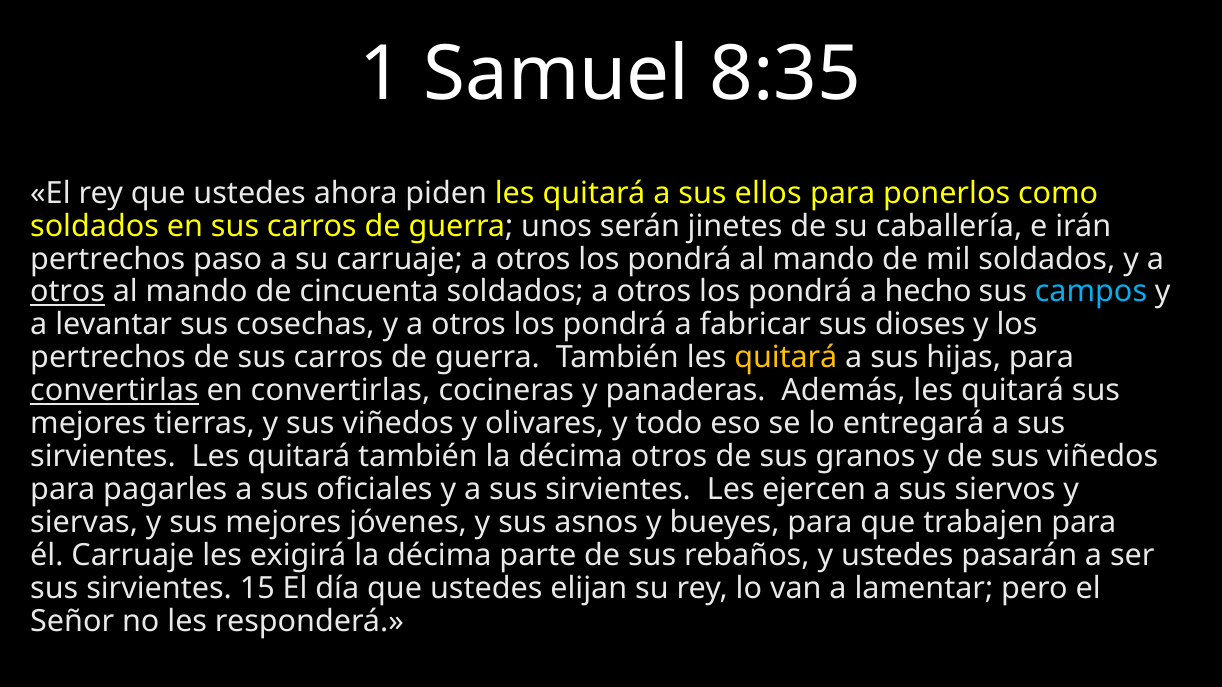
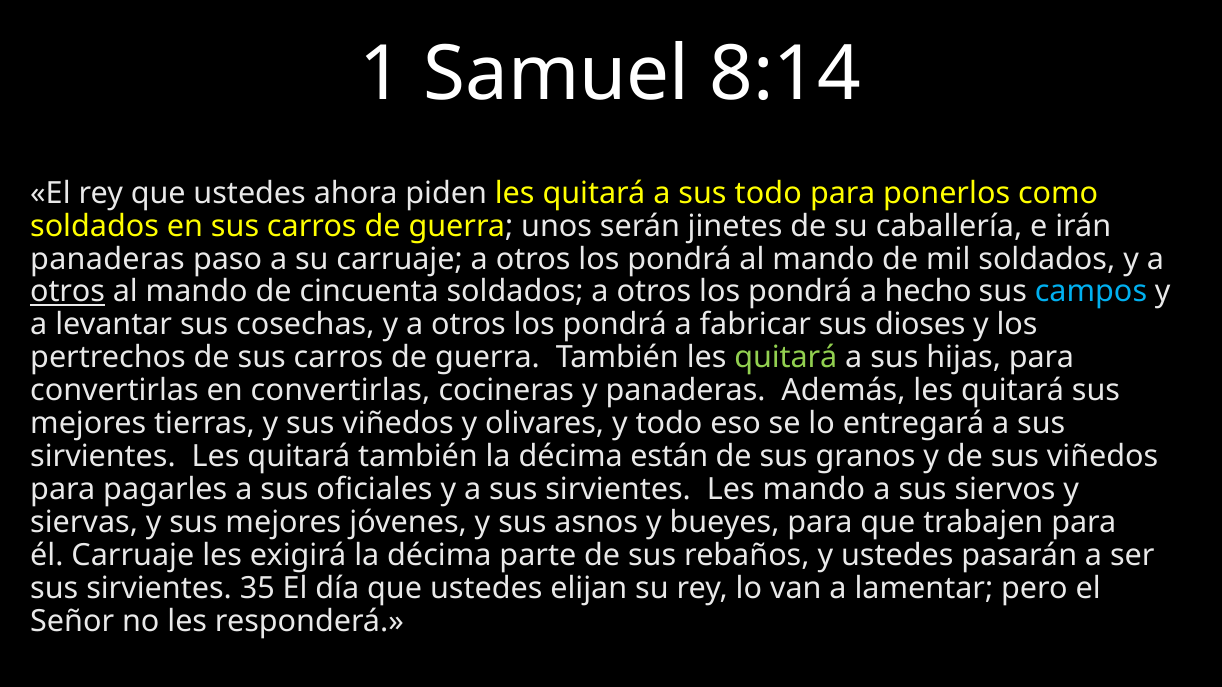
8:35: 8:35 -> 8:14
sus ellos: ellos -> todo
pertrechos at (108, 259): pertrechos -> panaderas
quitará at (786, 358) colour: yellow -> light green
convertirlas at (114, 391) underline: present -> none
décima otros: otros -> están
Les ejercen: ejercen -> mando
15: 15 -> 35
